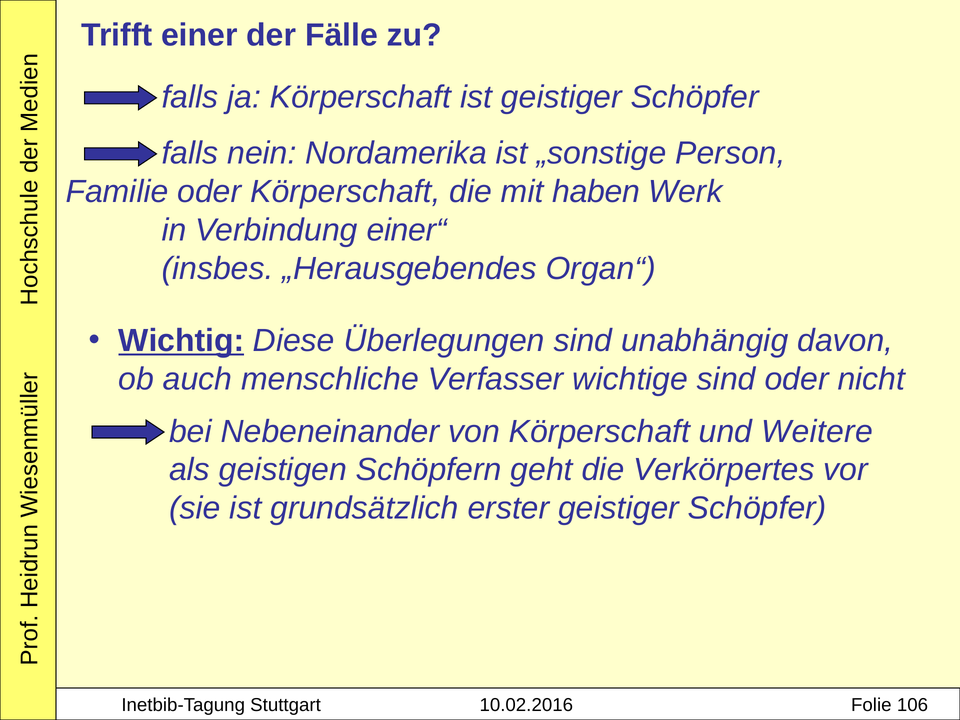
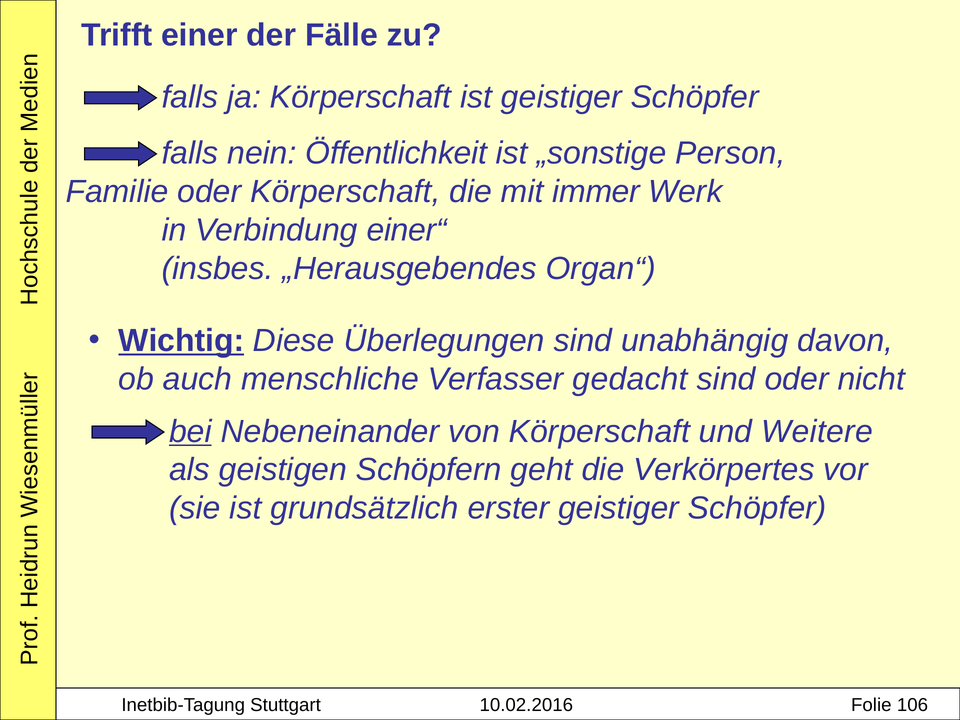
Nordamerika: Nordamerika -> Öffentlichkeit
haben: haben -> immer
wichtige: wichtige -> gedacht
bei underline: none -> present
